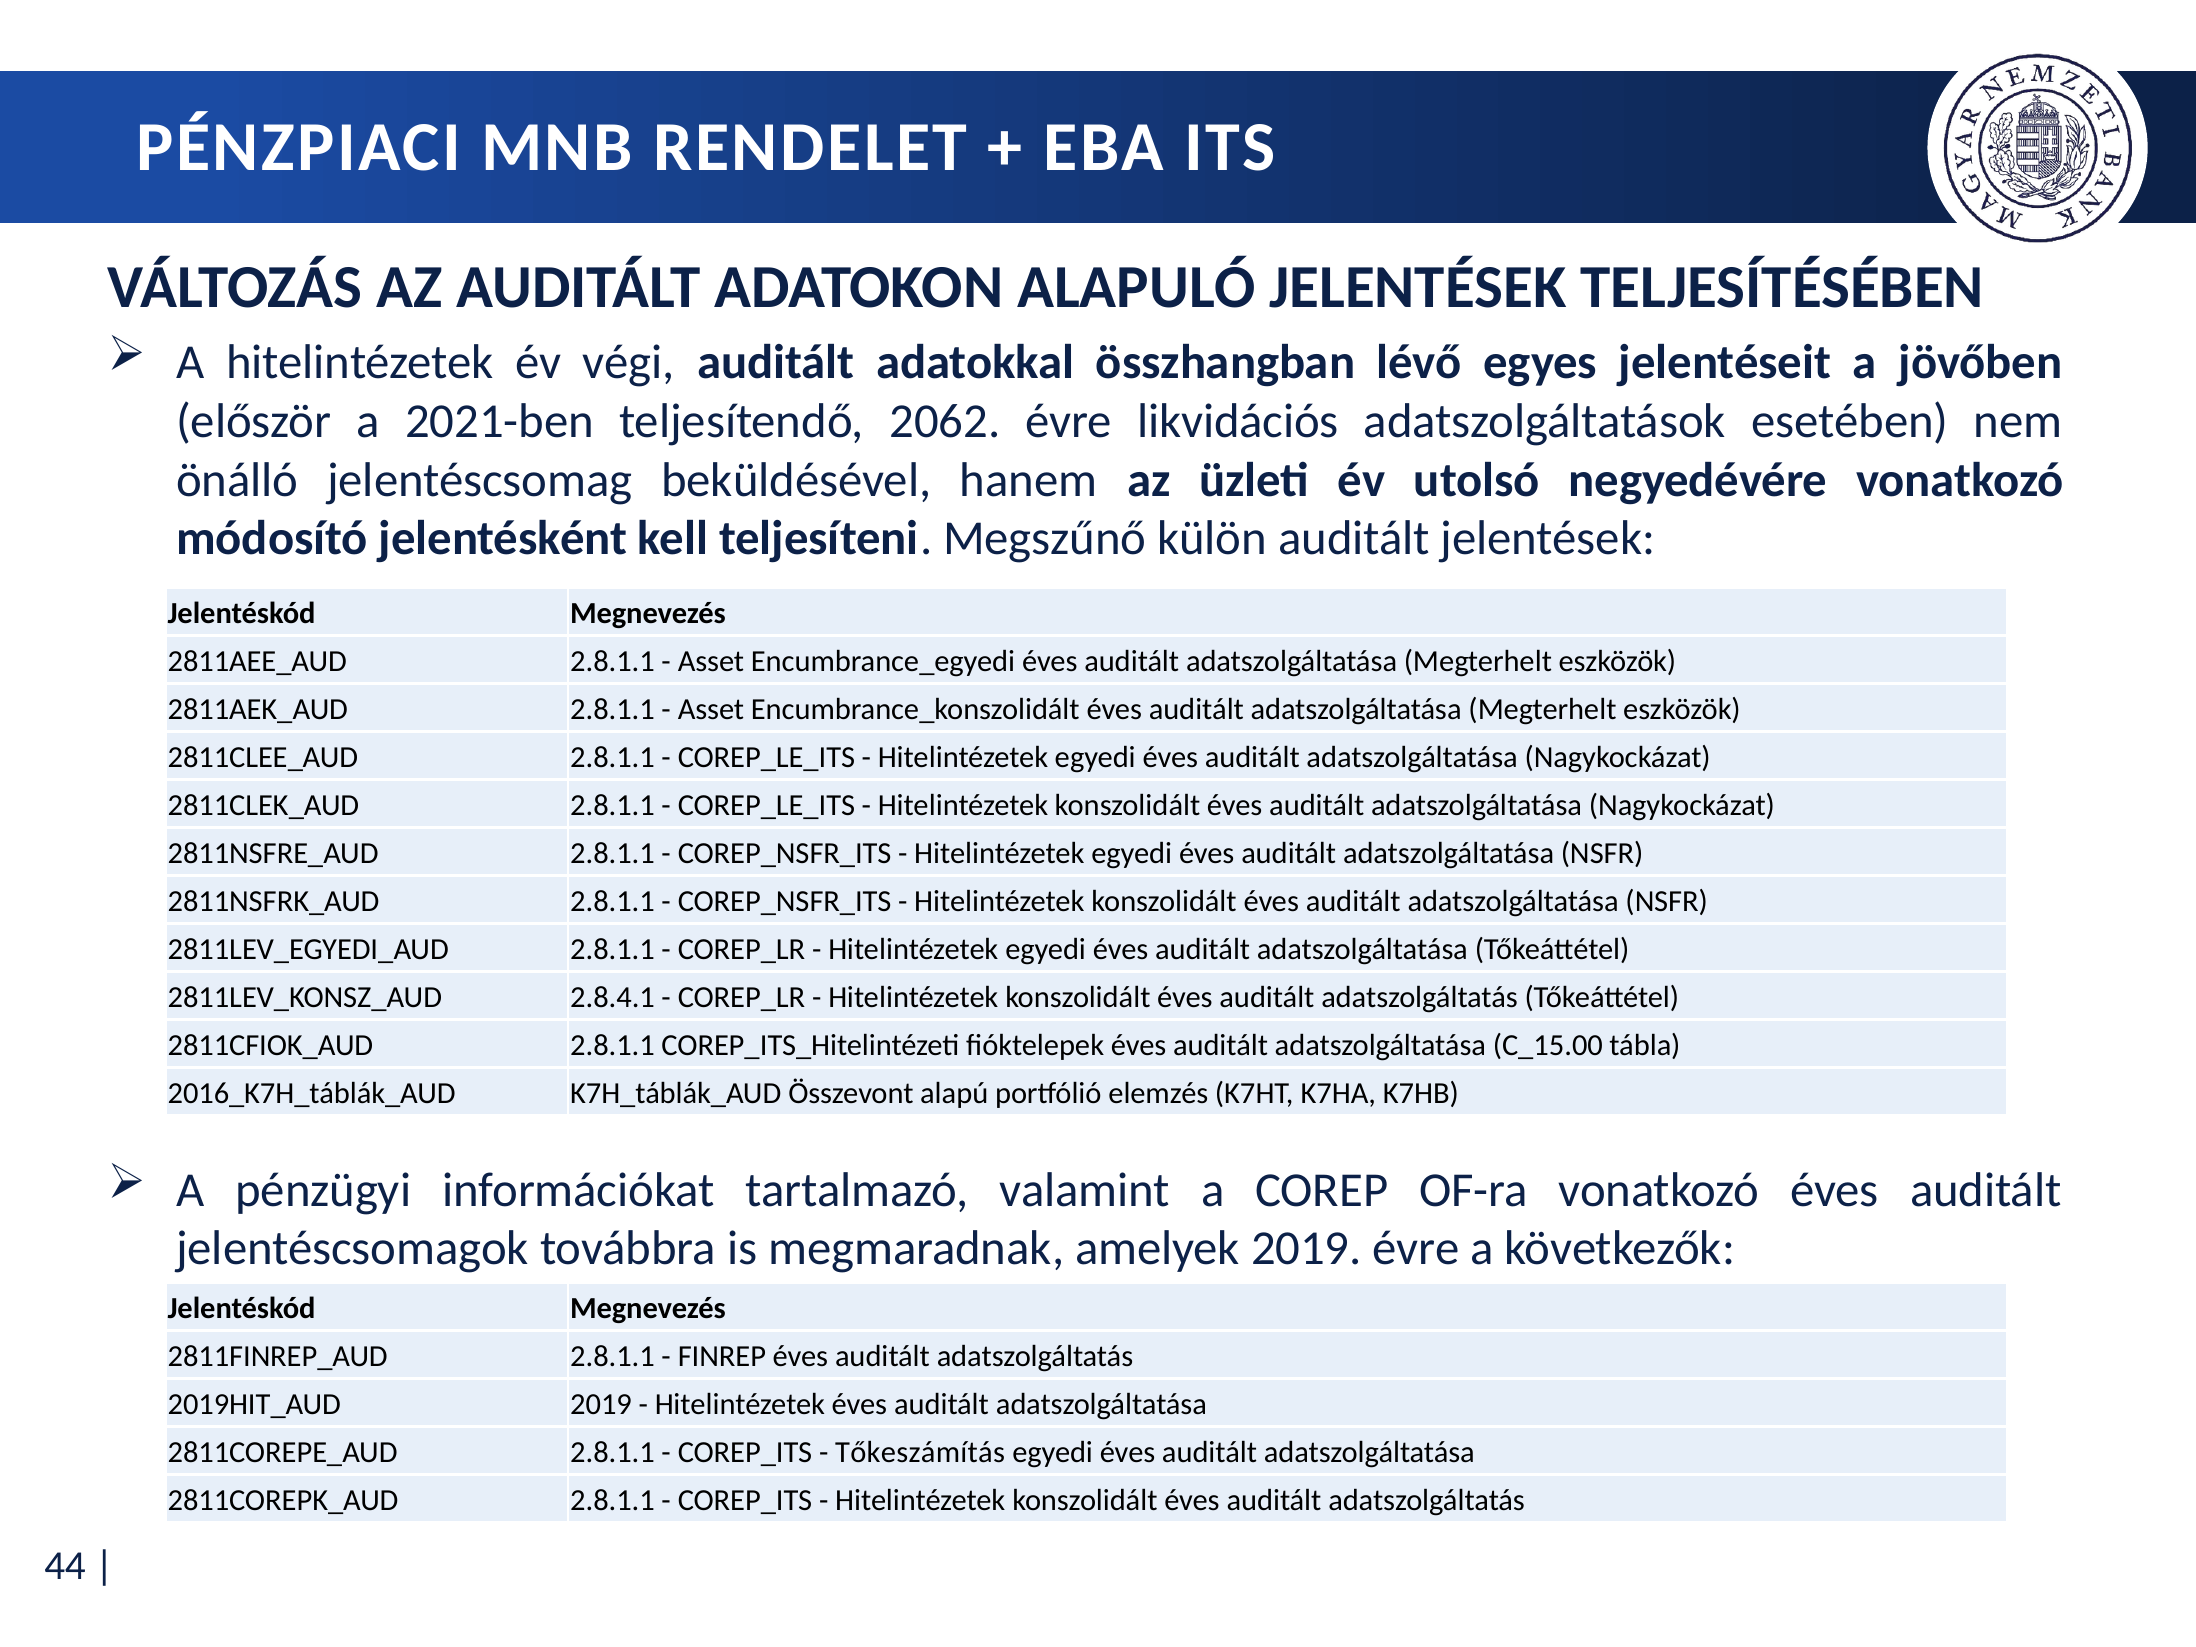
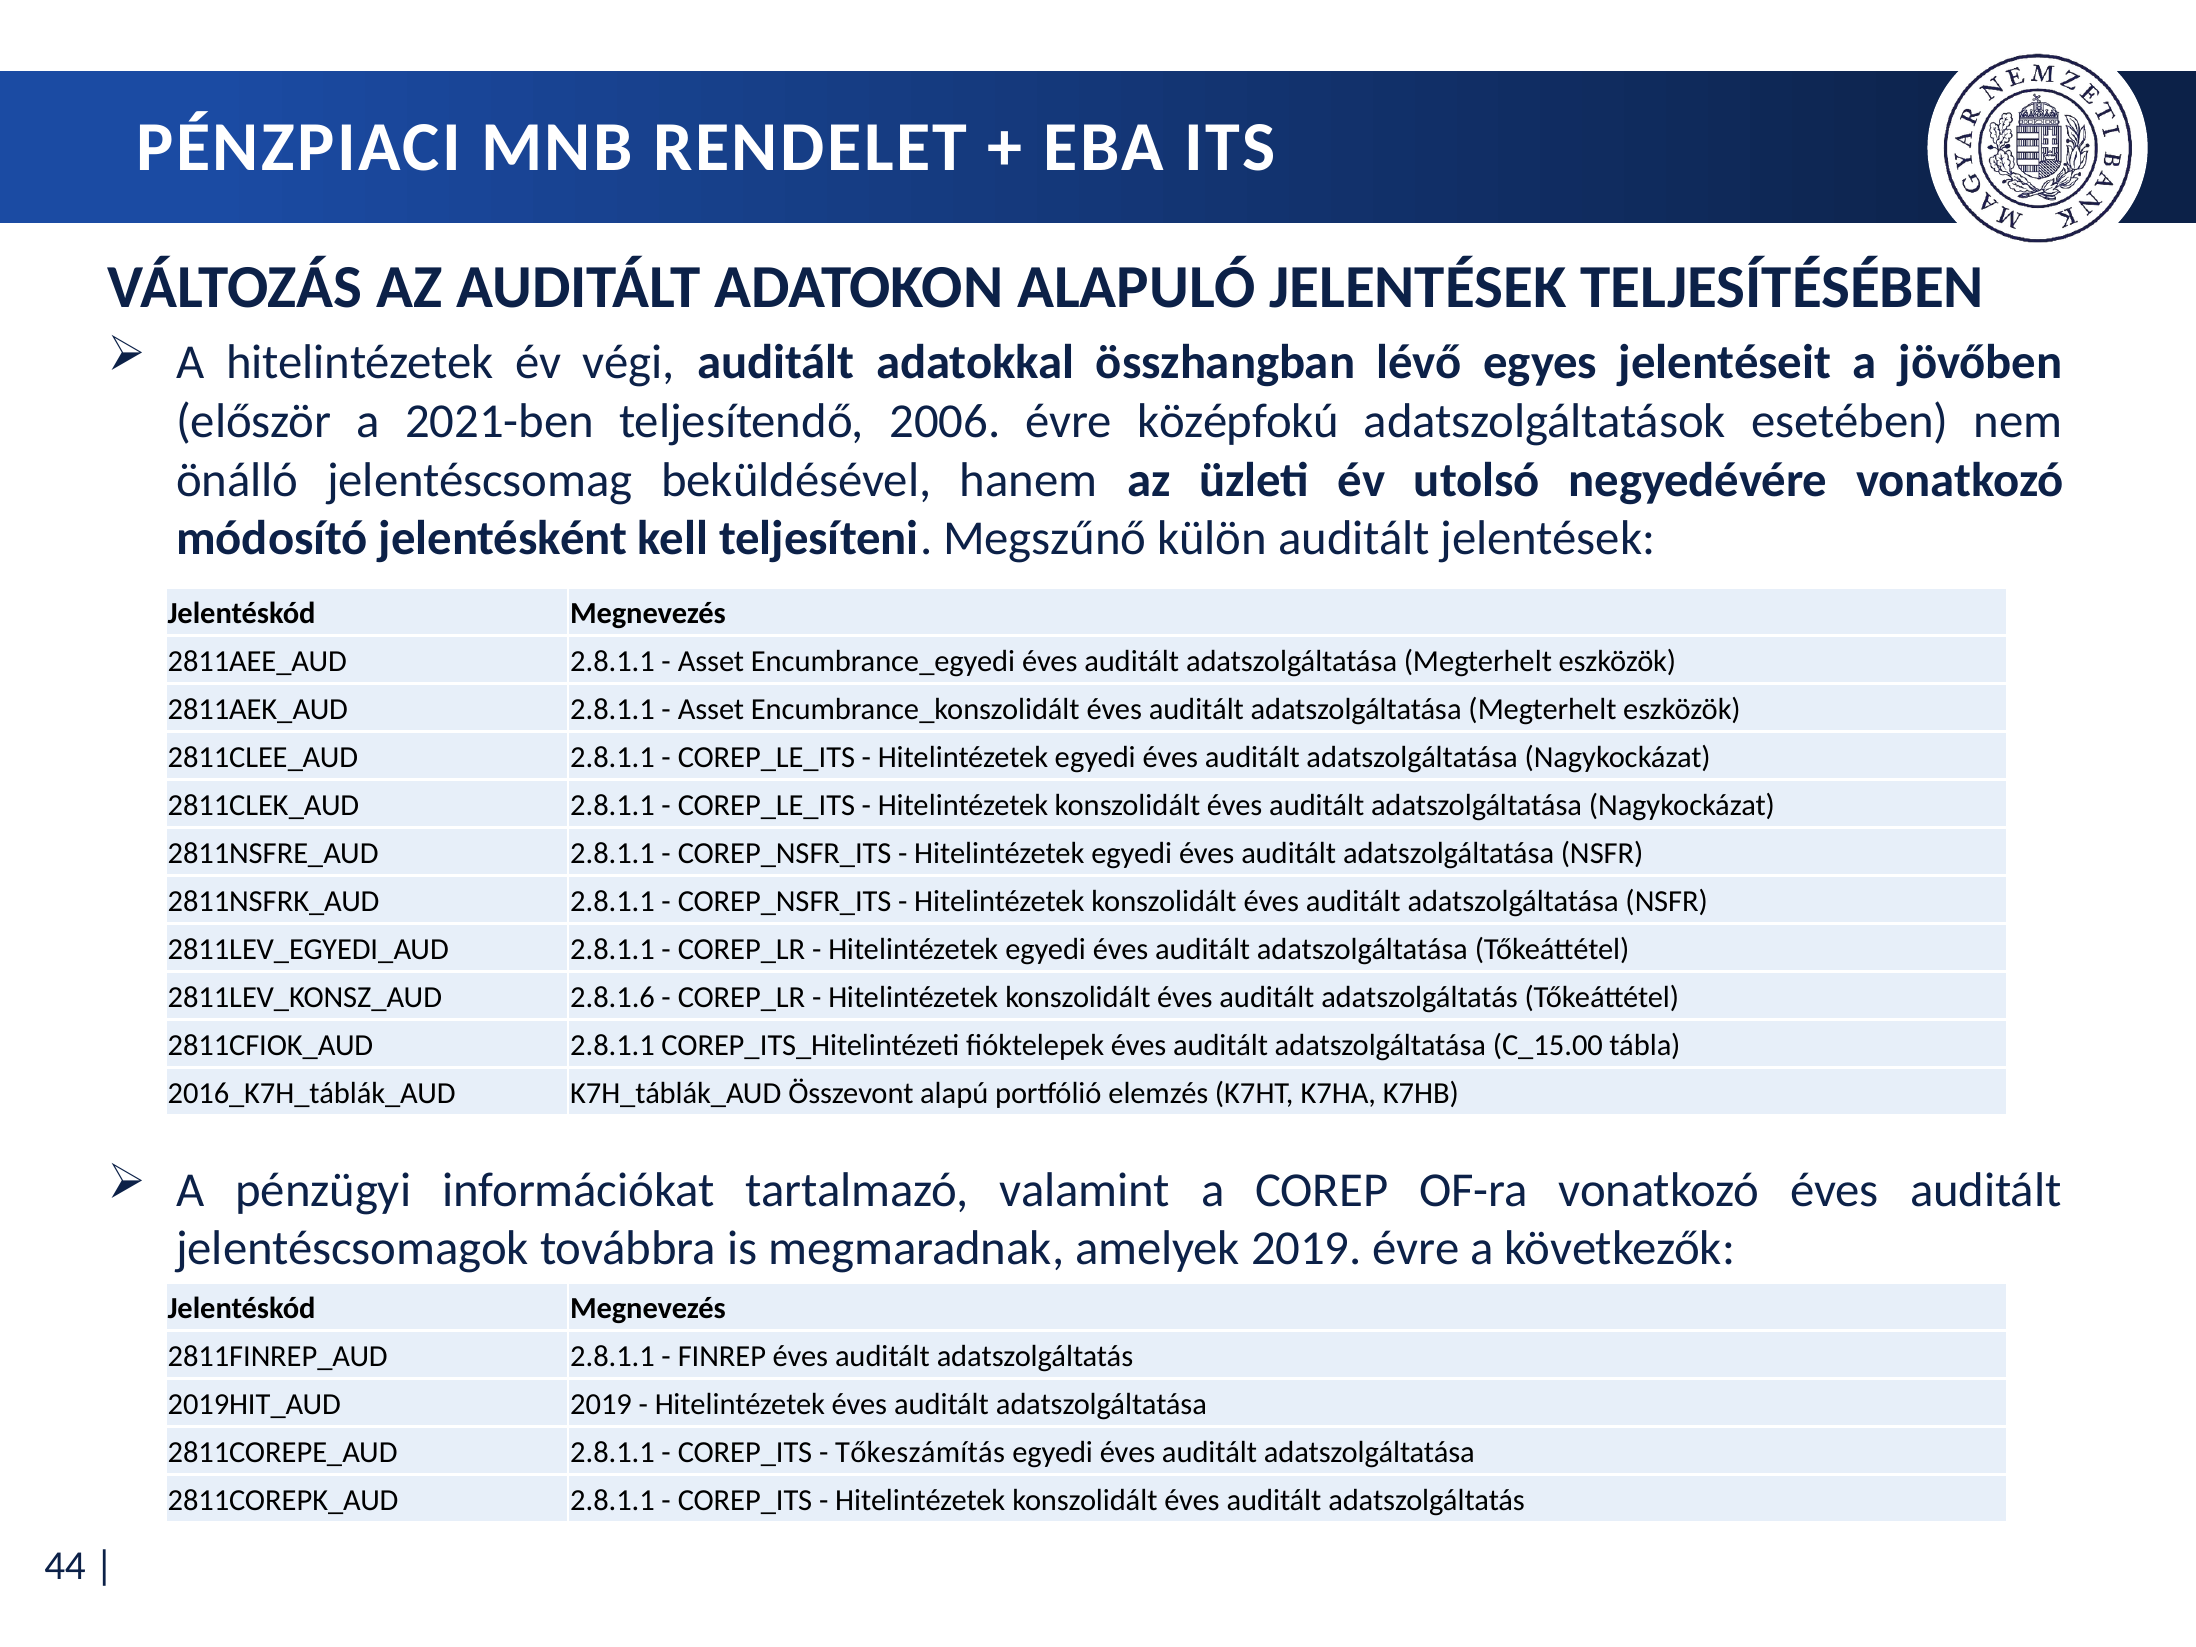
2062: 2062 -> 2006
likvidációs: likvidációs -> középfokú
2.8.4.1: 2.8.4.1 -> 2.8.1.6
